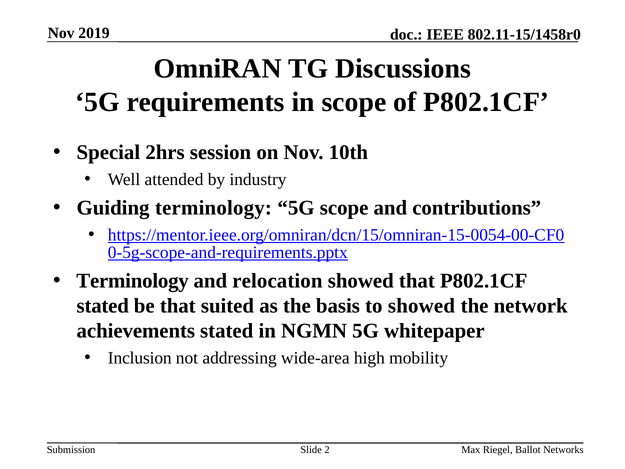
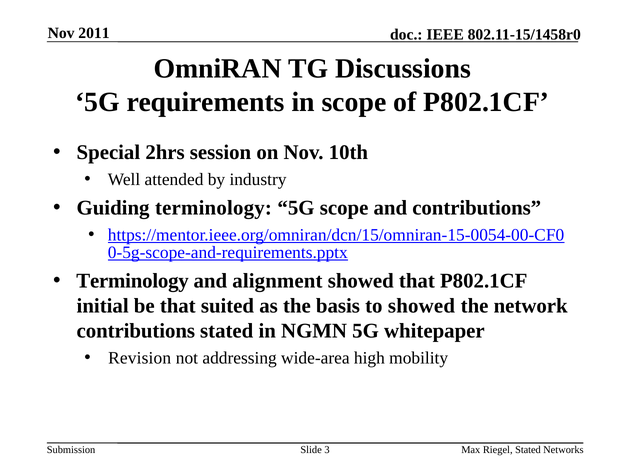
2019: 2019 -> 2011
relocation: relocation -> alignment
stated at (103, 306): stated -> initial
achievements at (136, 331): achievements -> contributions
Inclusion: Inclusion -> Revision
2: 2 -> 3
Riegel Ballot: Ballot -> Stated
